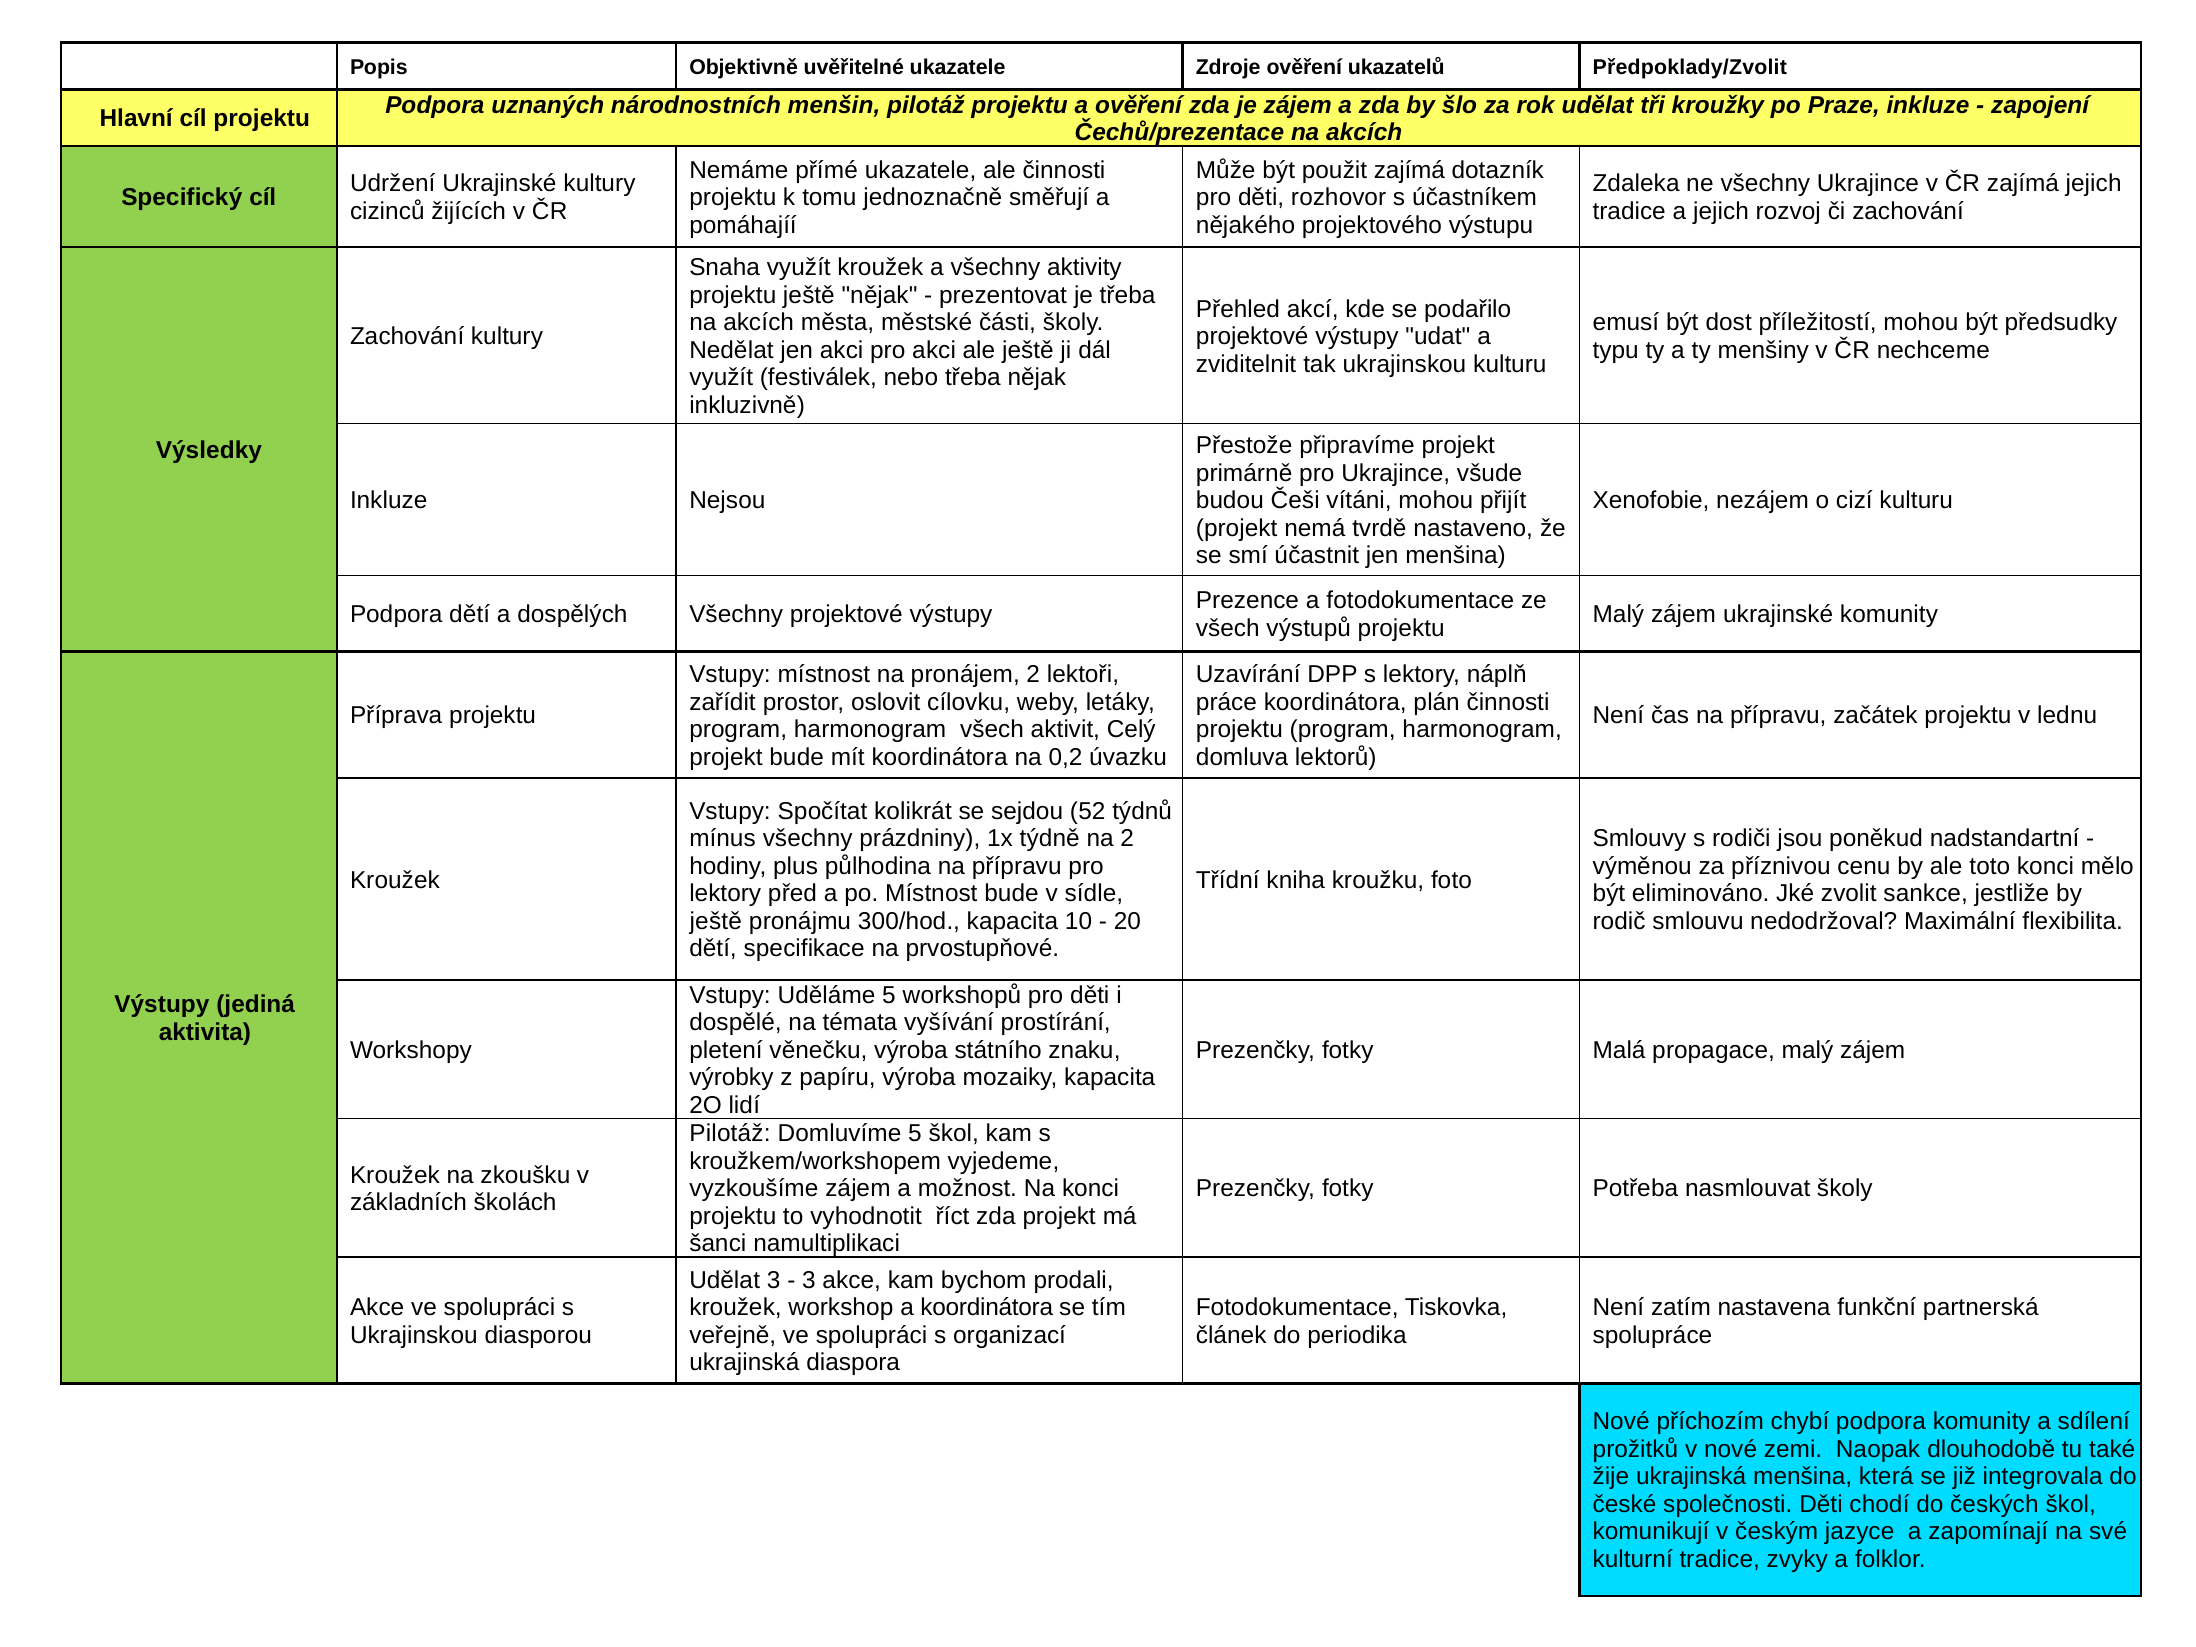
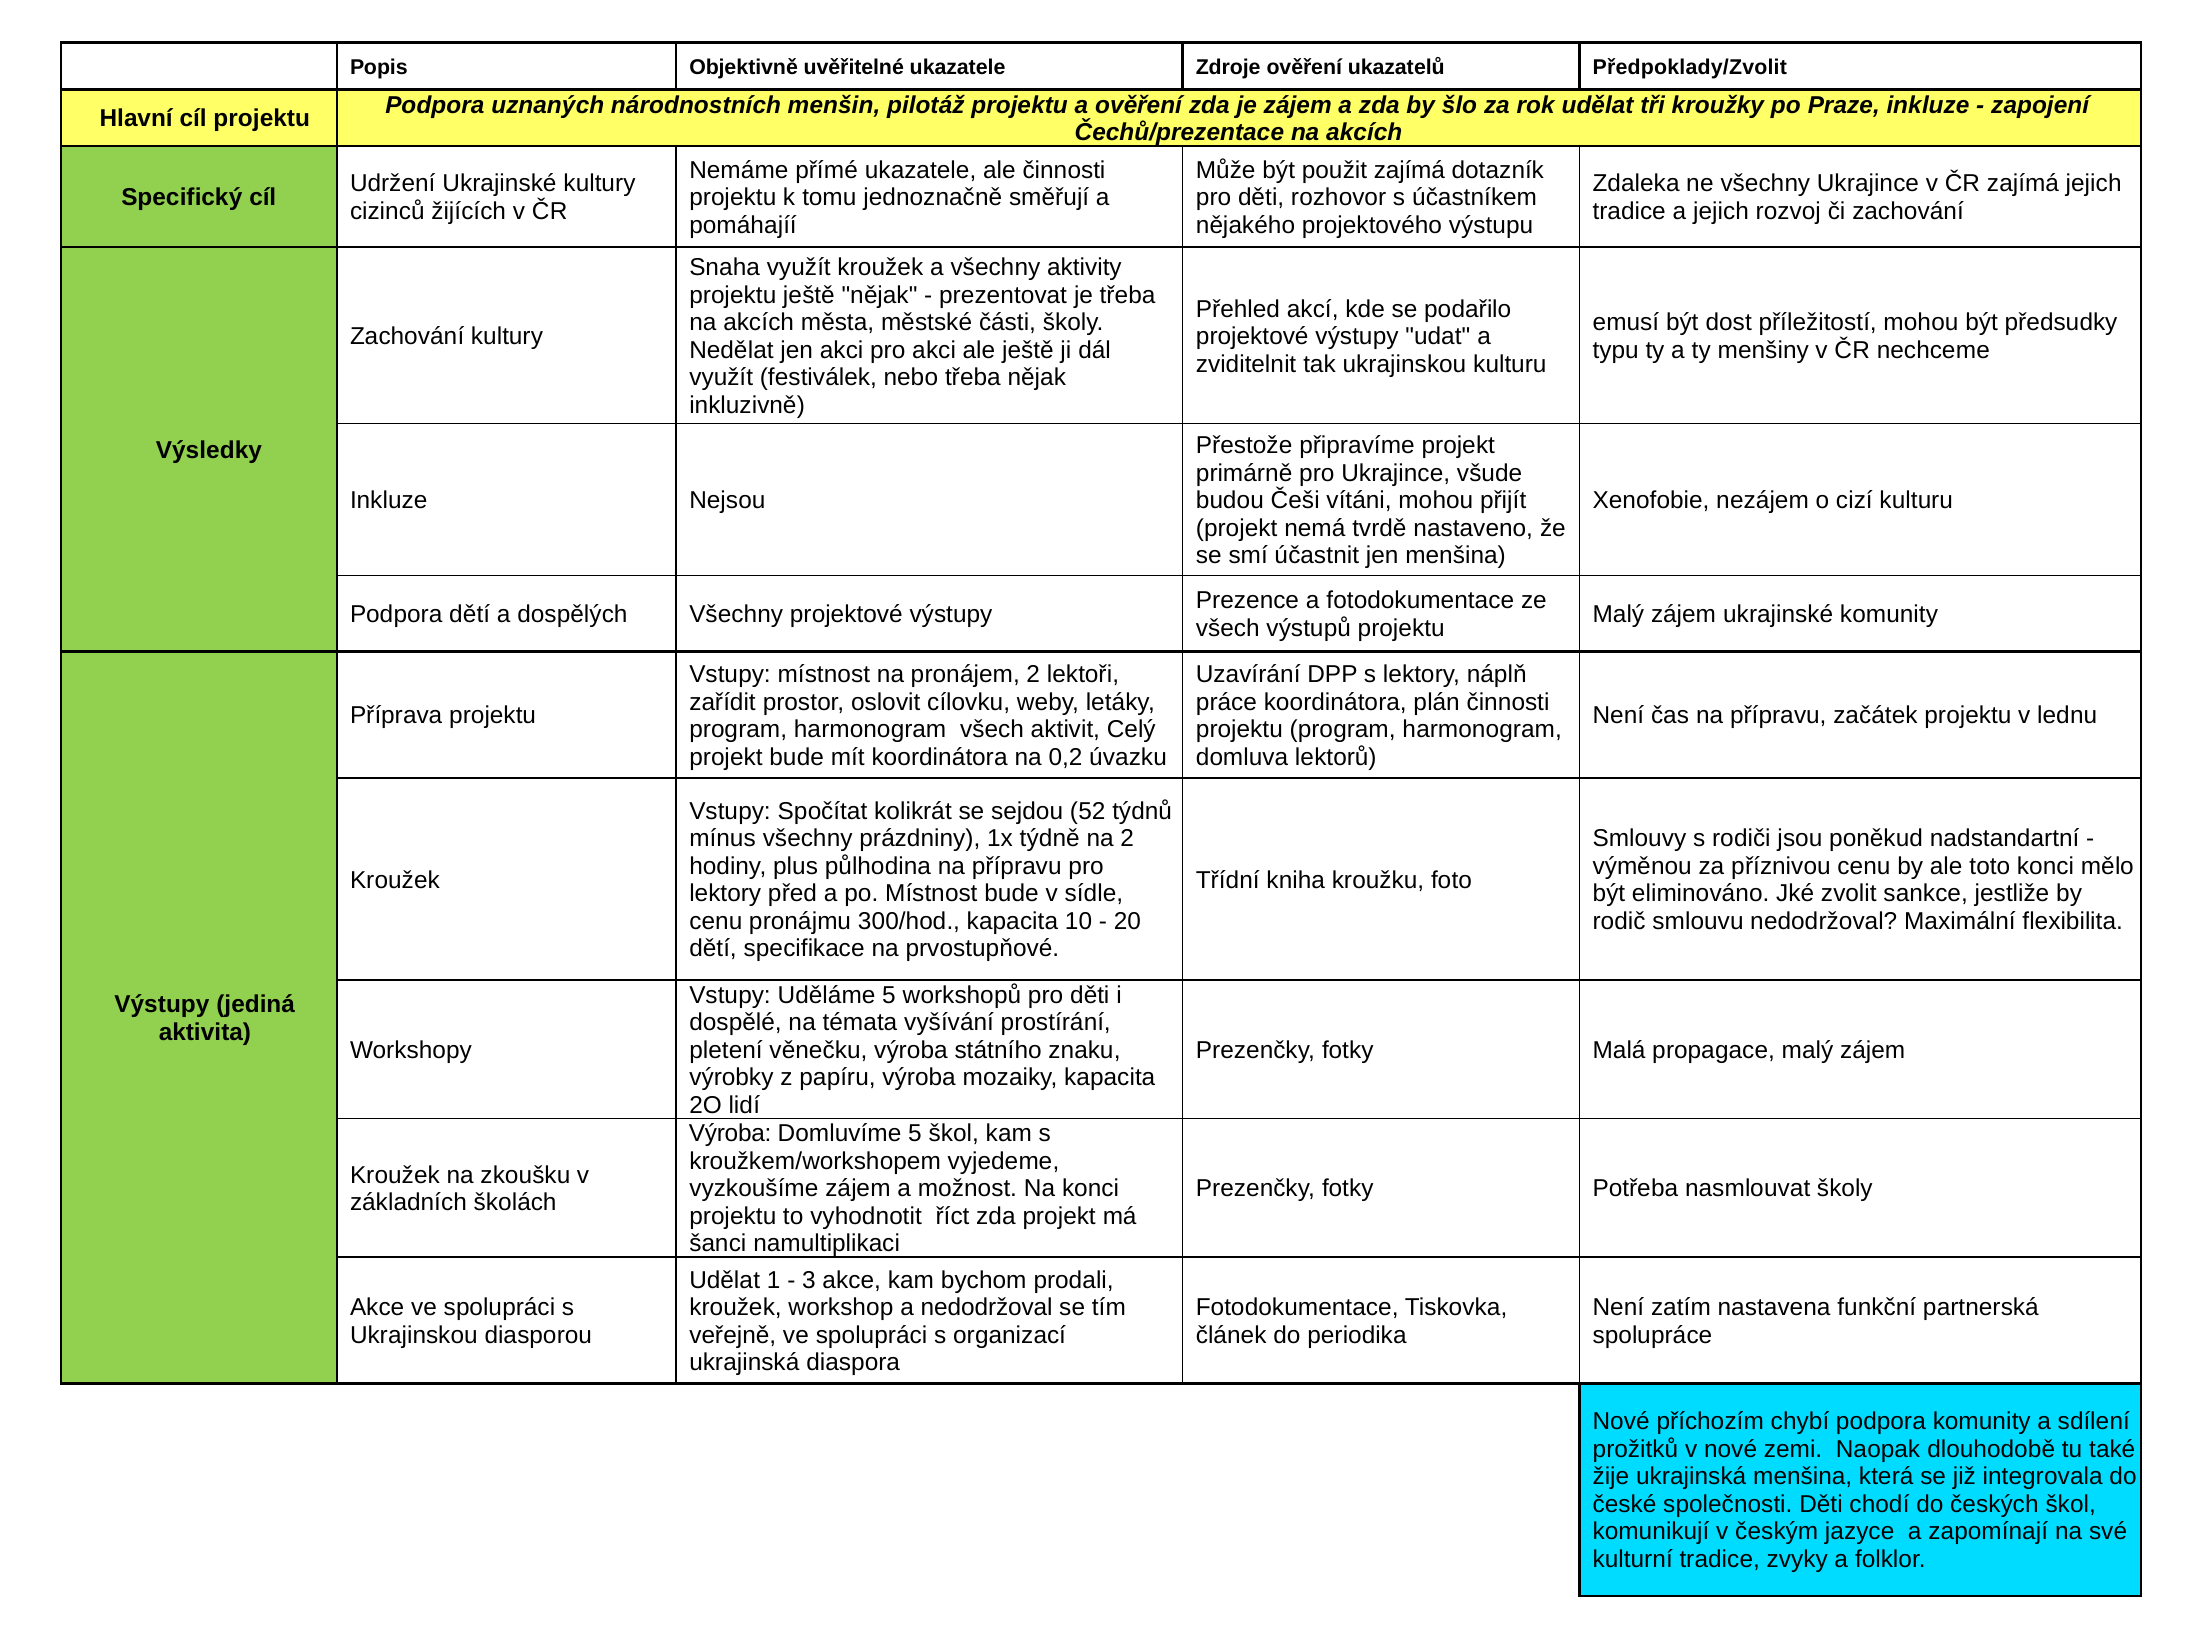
ještě at (716, 921): ještě -> cenu
Pilotáž at (730, 1134): Pilotáž -> Výroba
Udělat 3: 3 -> 1
a koordinátora: koordinátora -> nedodržoval
